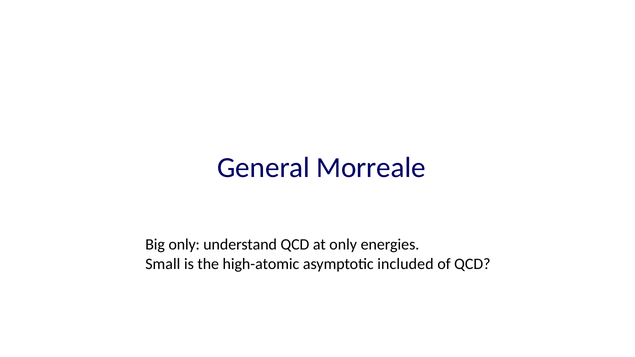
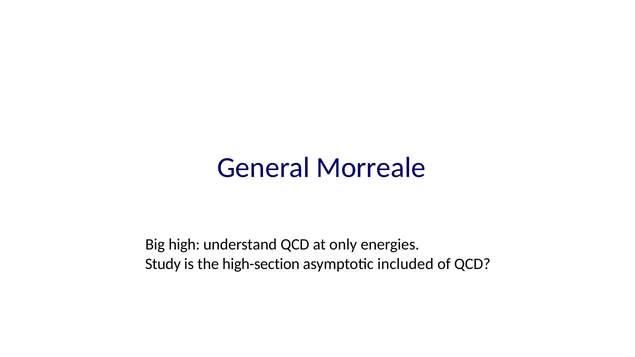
Big only: only -> high
Small: Small -> Study
high-atomic: high-atomic -> high-section
